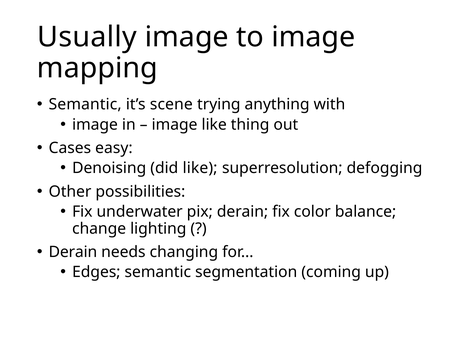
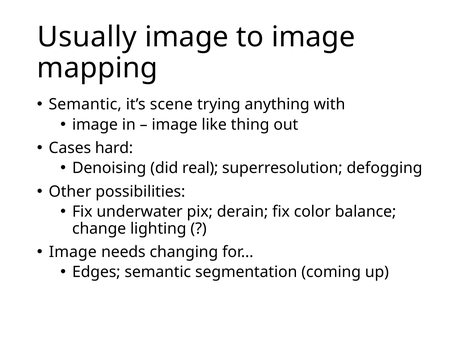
easy: easy -> hard
did like: like -> real
Derain at (73, 252): Derain -> Image
